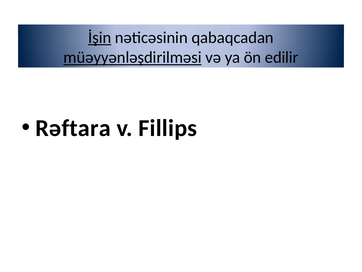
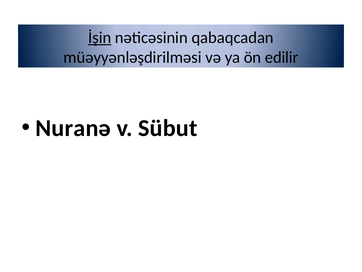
müəyyənləşdirilməsi underline: present -> none
Rəftara: Rəftara -> Nuranə
Fillips: Fillips -> Sübut
